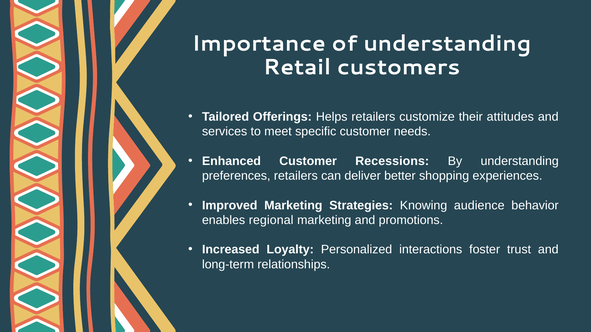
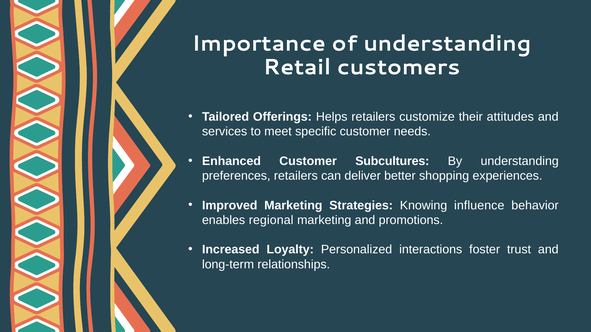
Recessions: Recessions -> Subcultures
audience: audience -> influence
